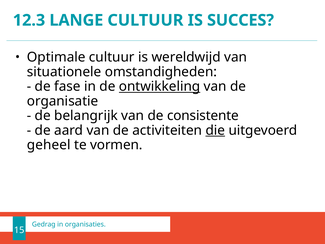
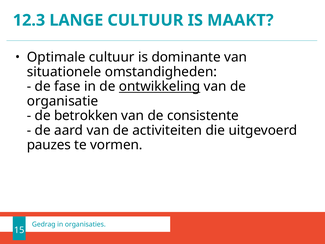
SUCCES: SUCCES -> MAAKT
wereldwijd: wereldwijd -> dominante
belangrijk: belangrijk -> betrokken
die underline: present -> none
geheel: geheel -> pauzes
